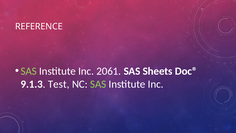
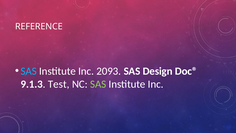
SAS at (29, 71) colour: light green -> light blue
2061: 2061 -> 2093
Sheets: Sheets -> Design
